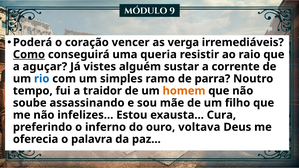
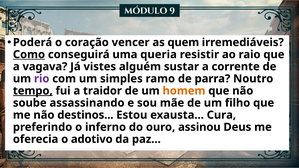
verga: verga -> quem
aguçar: aguçar -> vagava
rio colour: blue -> purple
tempo underline: none -> present
infelizes: infelizes -> destinos
voltava: voltava -> assinou
palavra: palavra -> adotivo
